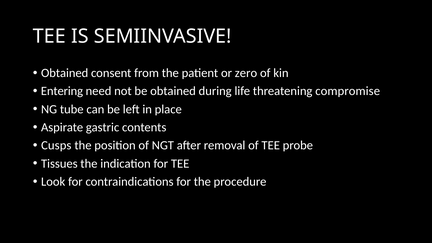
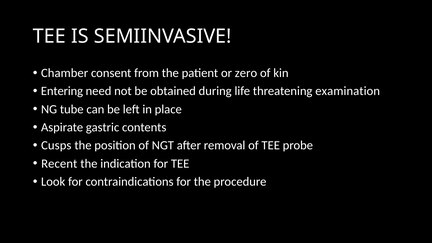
Obtained at (65, 73): Obtained -> Chamber
compromise: compromise -> examination
Tissues: Tissues -> Recent
